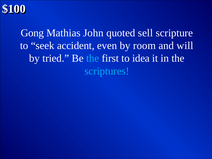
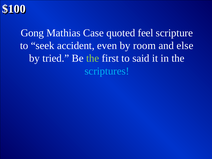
John: John -> Case
sell: sell -> feel
will: will -> else
the at (93, 58) colour: light blue -> light green
idea: idea -> said
